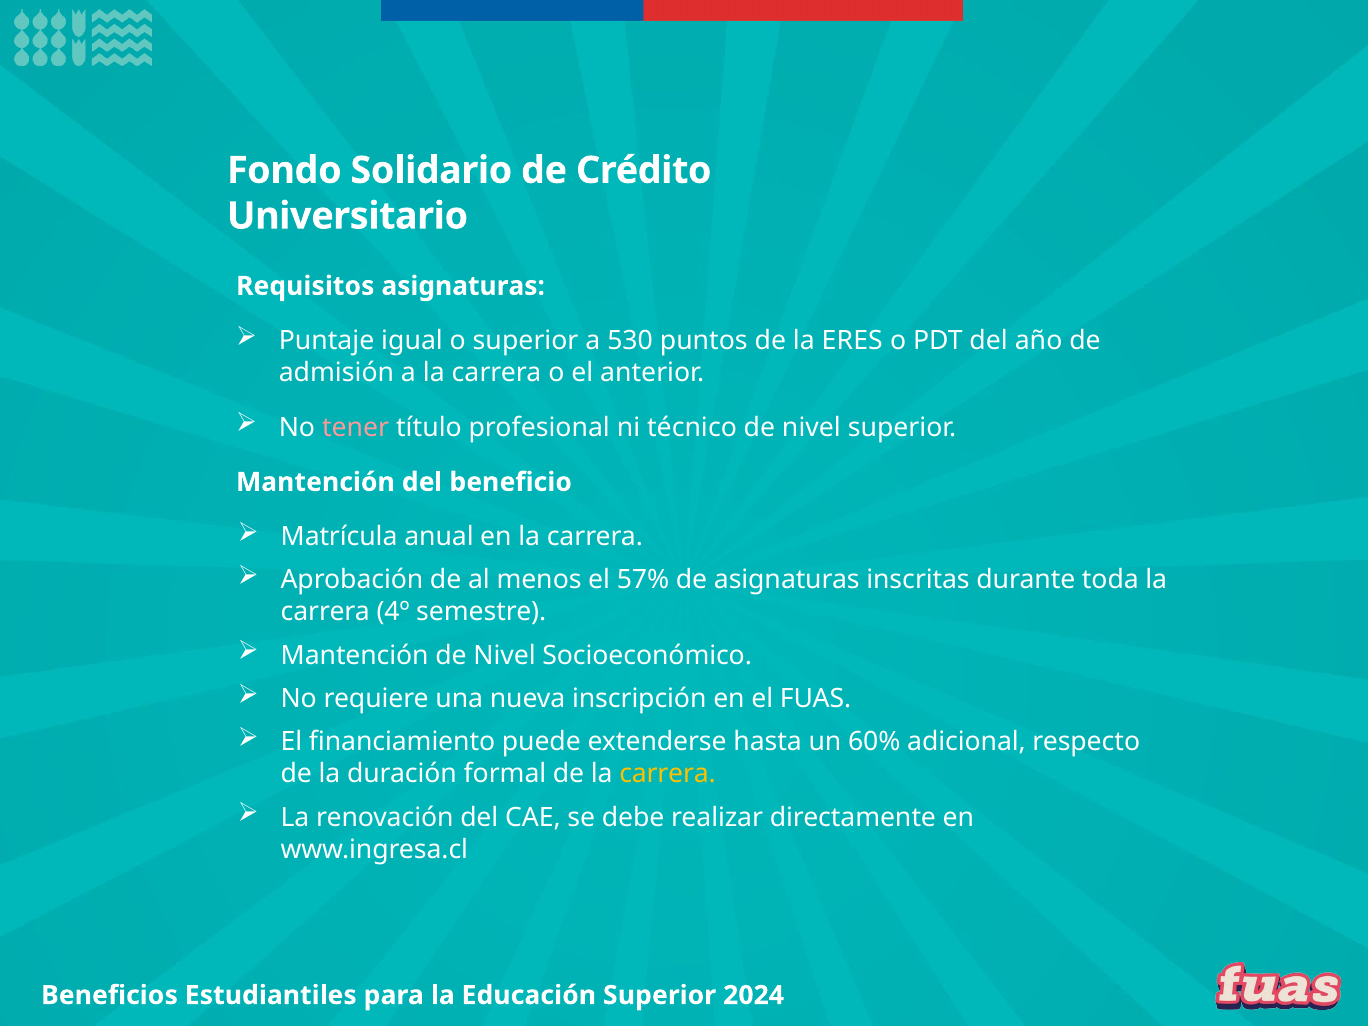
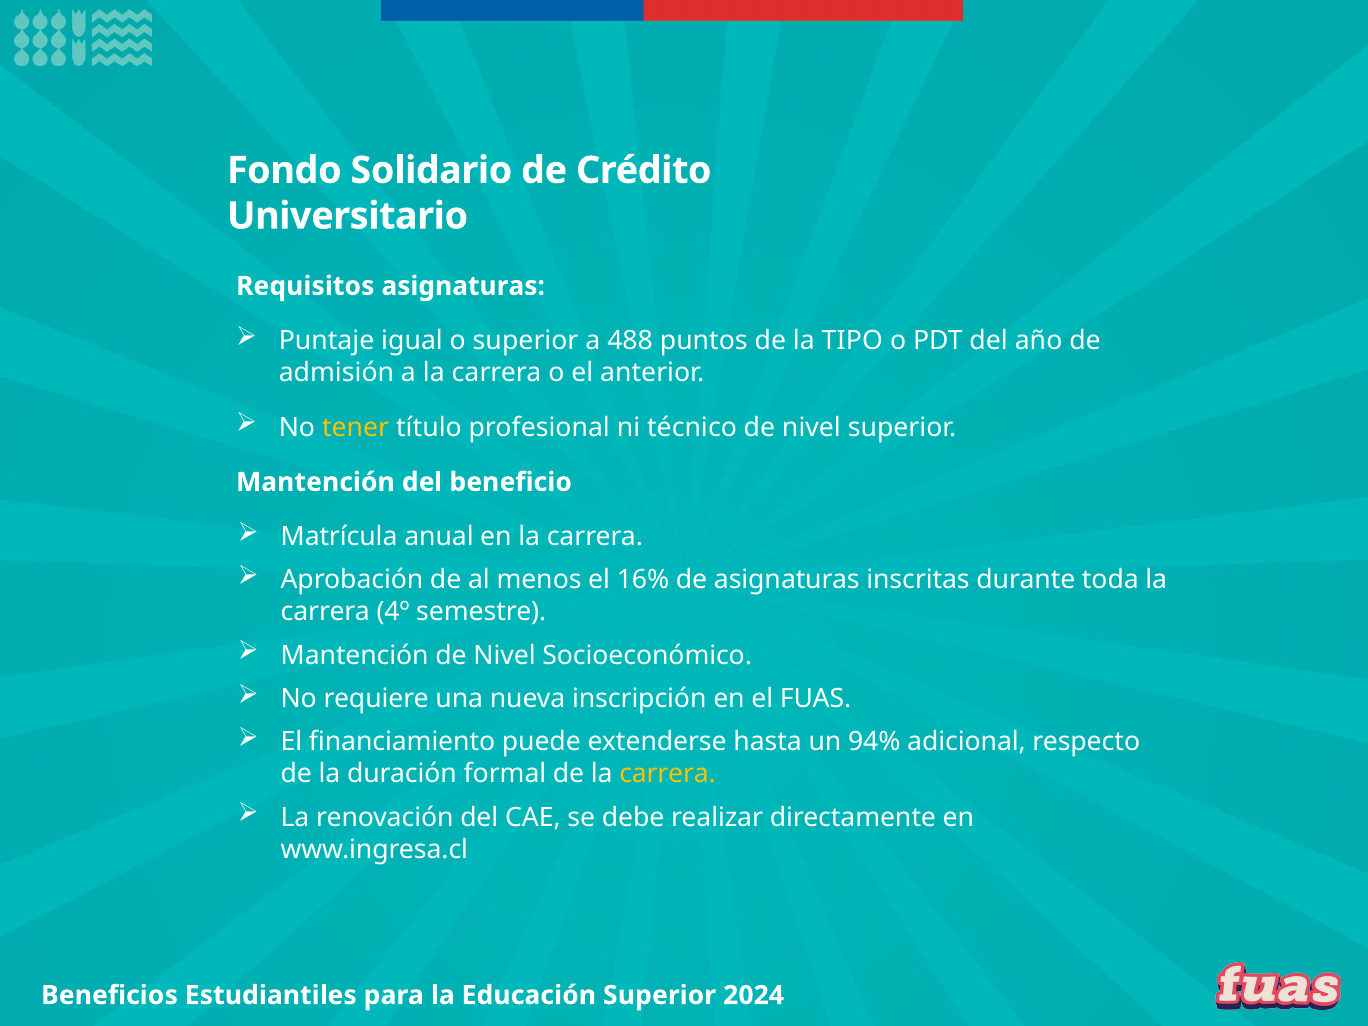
530: 530 -> 488
ERES: ERES -> TIPO
tener colour: pink -> yellow
57%: 57% -> 16%
60%: 60% -> 94%
